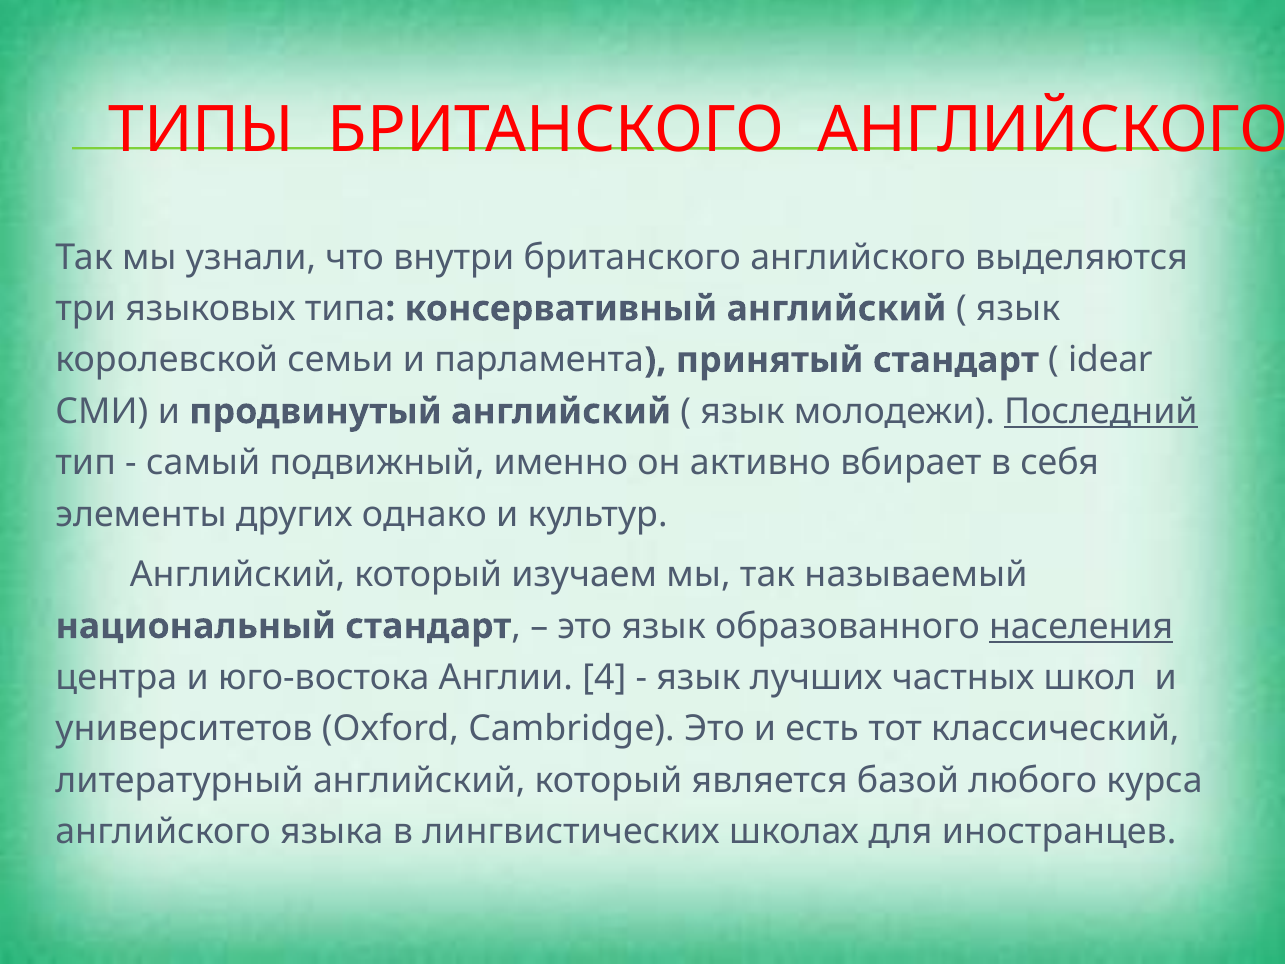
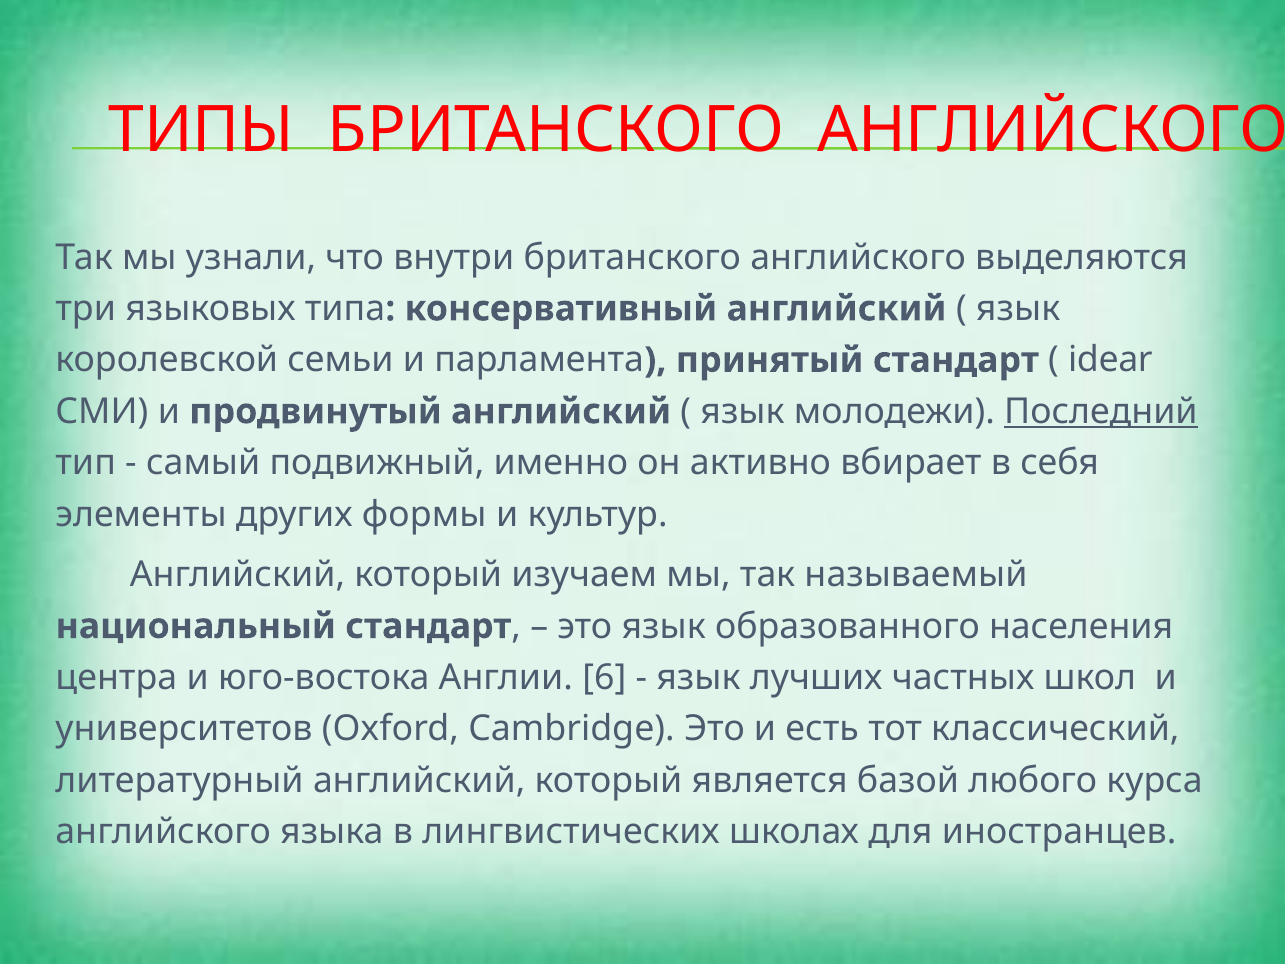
однако: однако -> формы
населения underline: present -> none
4: 4 -> 6
